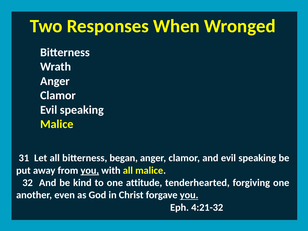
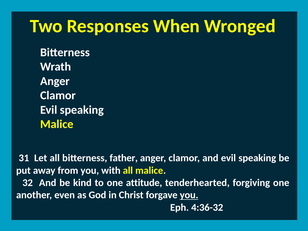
began: began -> father
you at (90, 170) underline: present -> none
4:21-32: 4:21-32 -> 4:36-32
